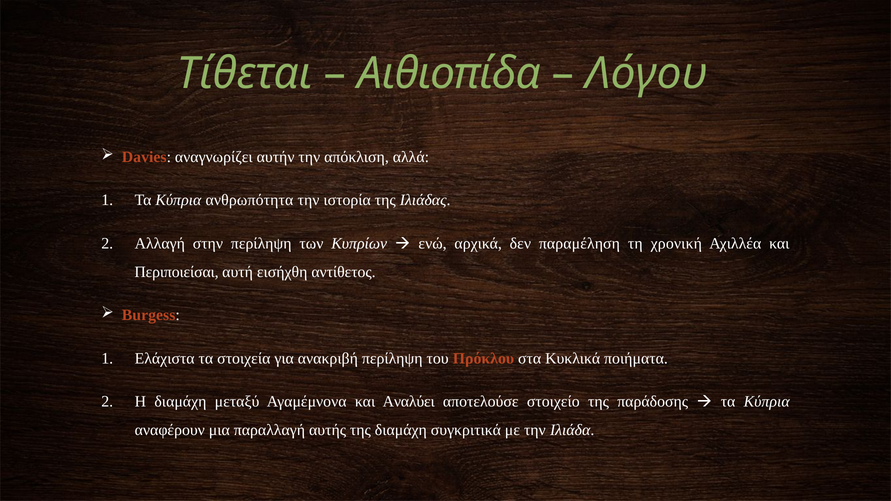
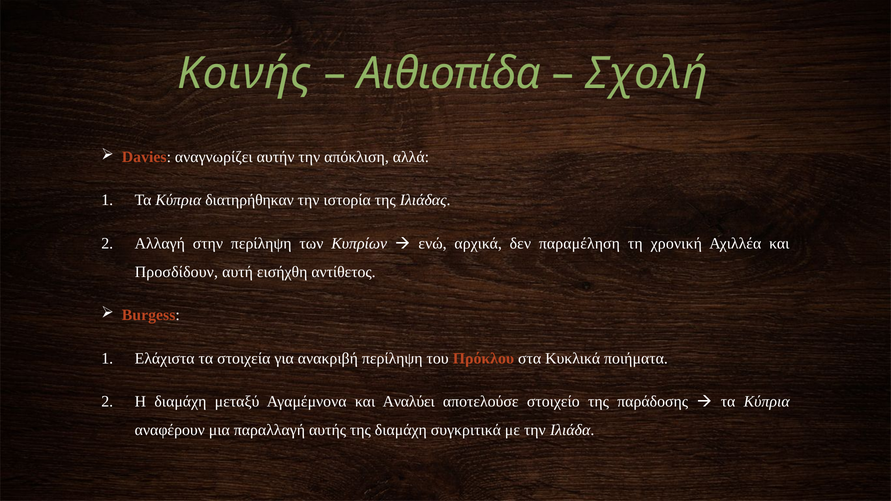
Τίθεται: Τίθεται -> Κοινής
Λόγου: Λόγου -> Σχολή
ανθρωπότητα: ανθρωπότητα -> διατηρήθηκαν
Περιποιείσαι: Περιποιείσαι -> Προσδίδουν
